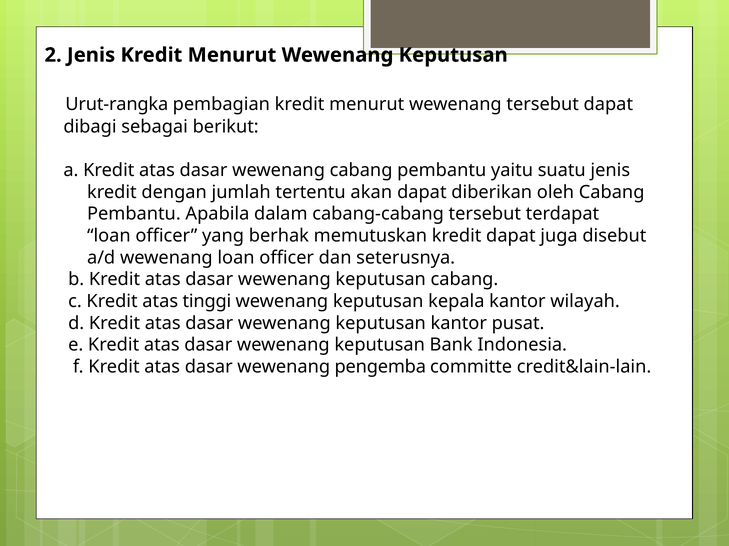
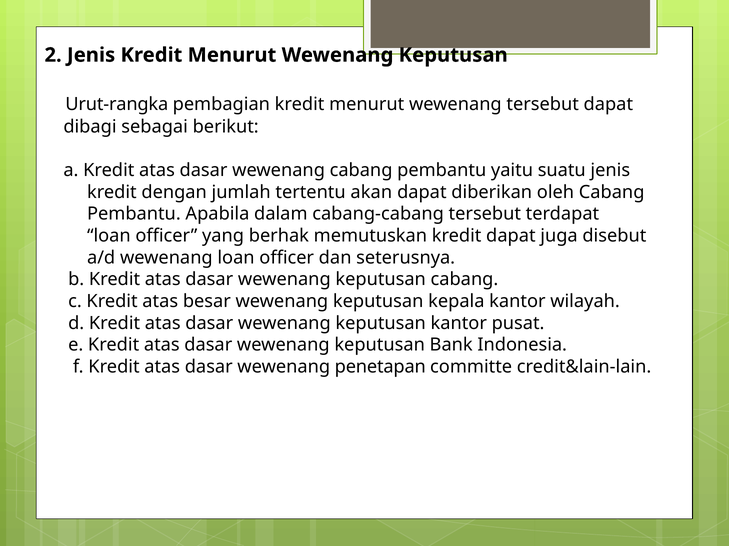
tinggi: tinggi -> besar
pengemba: pengemba -> penetapan
